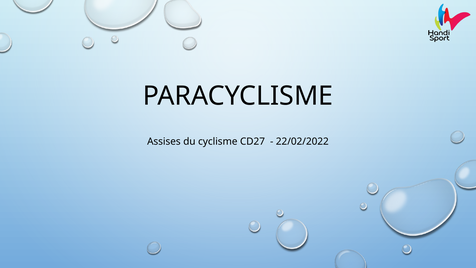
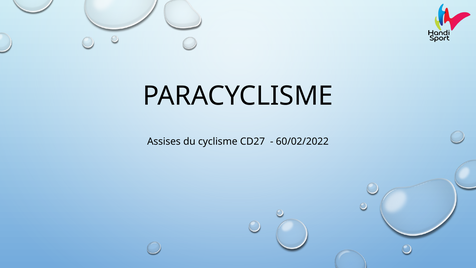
22/02/2022: 22/02/2022 -> 60/02/2022
